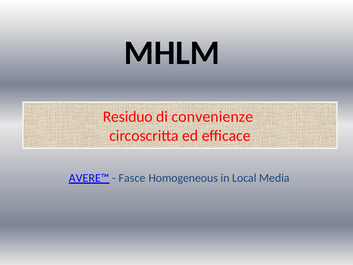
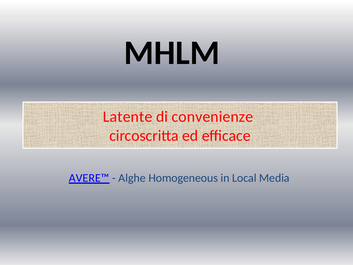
Residuo: Residuo -> Latente
Fasce: Fasce -> Alghe
